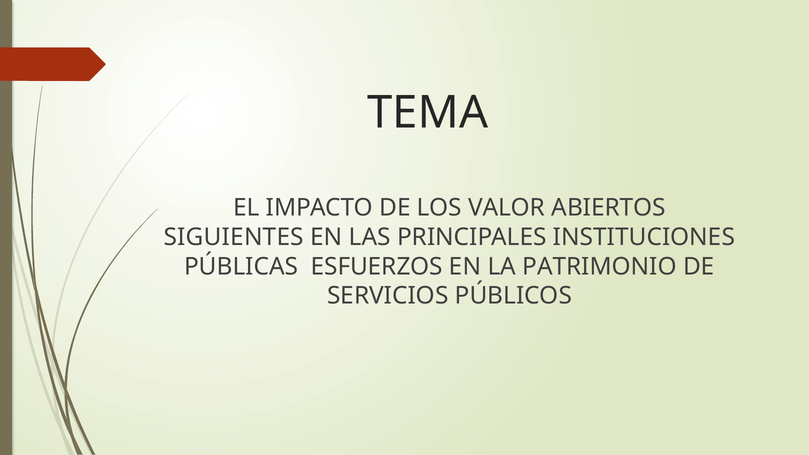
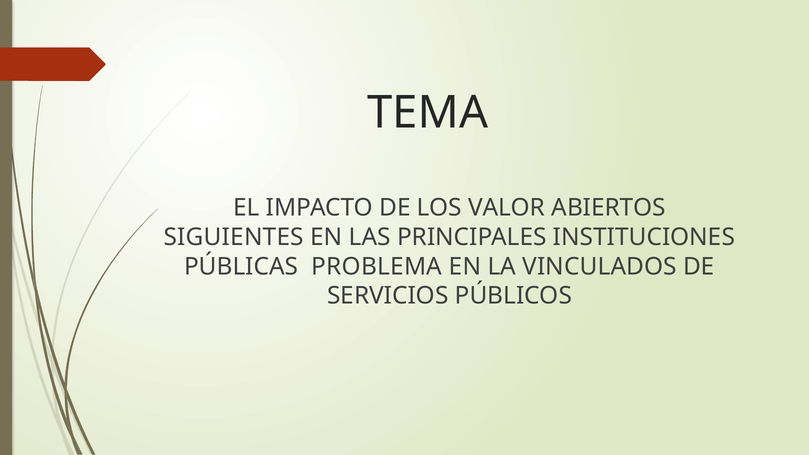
ESFUERZOS: ESFUERZOS -> PROBLEMA
PATRIMONIO: PATRIMONIO -> VINCULADOS
